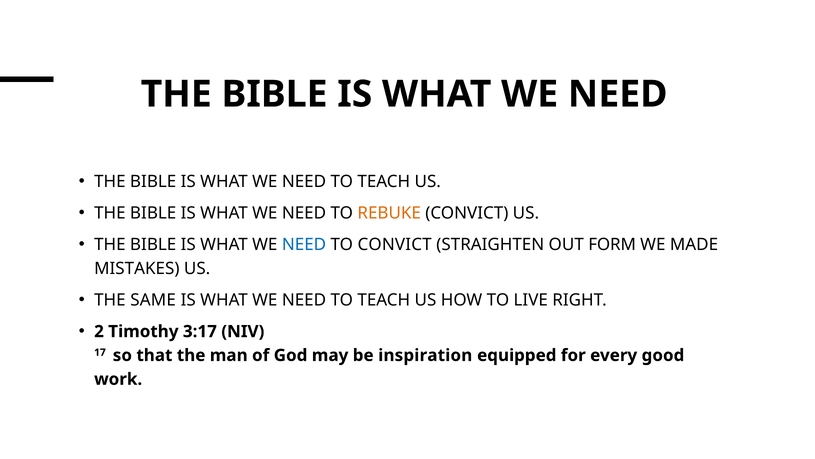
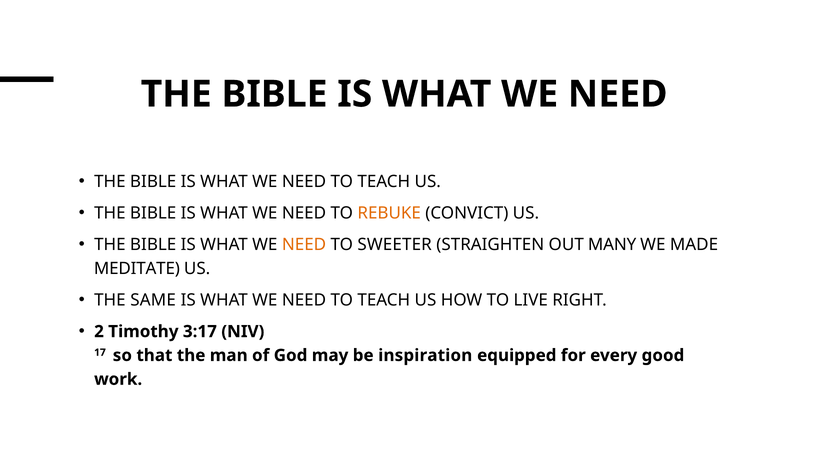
NEED at (304, 244) colour: blue -> orange
TO CONVICT: CONVICT -> SWEETER
FORM: FORM -> MANY
MISTAKES: MISTAKES -> MEDITATE
